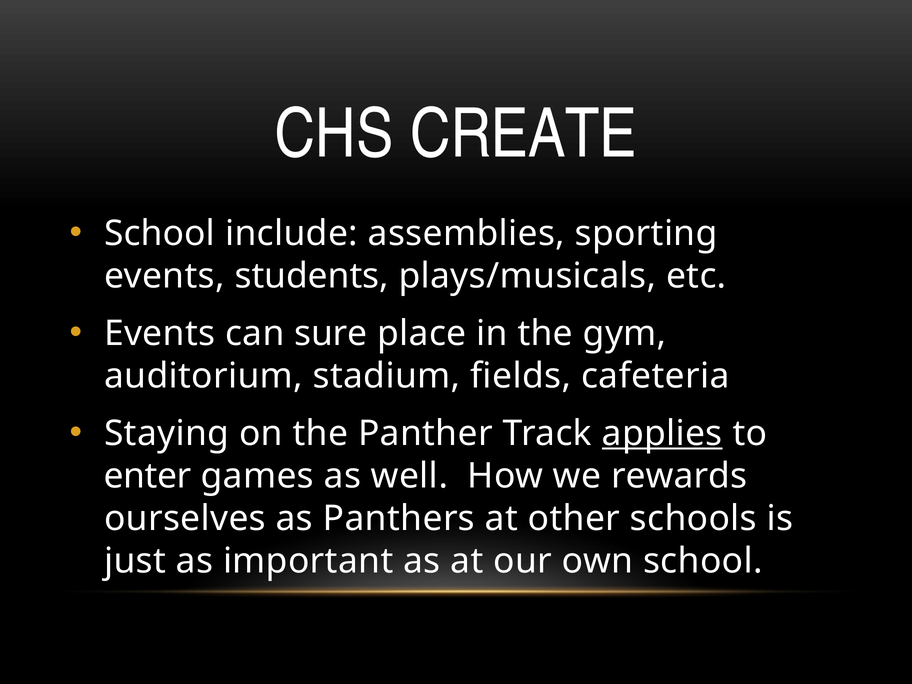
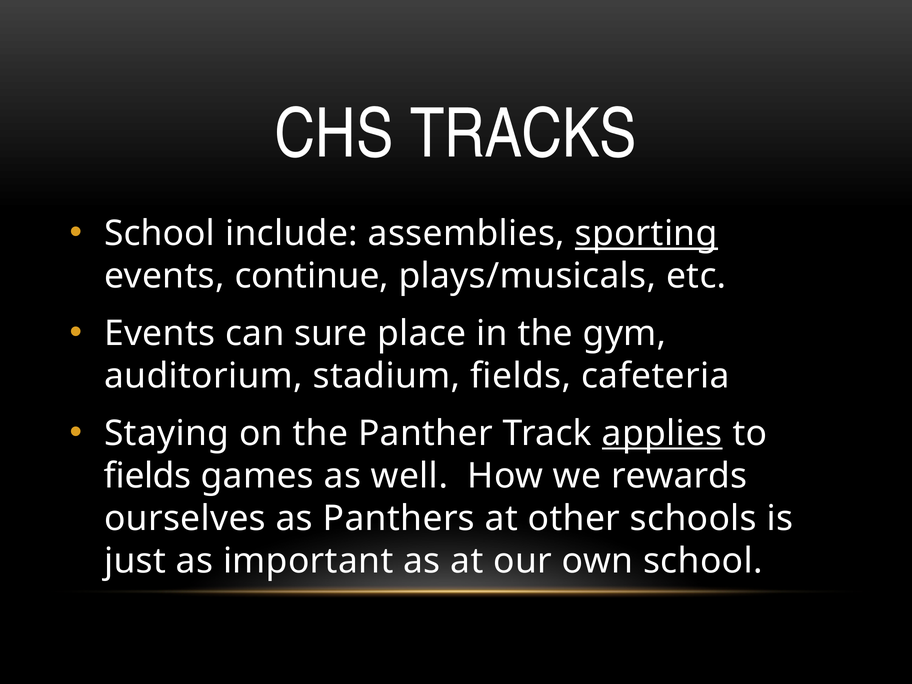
CREATE: CREATE -> TRACKS
sporting underline: none -> present
students: students -> continue
enter at (148, 476): enter -> fields
